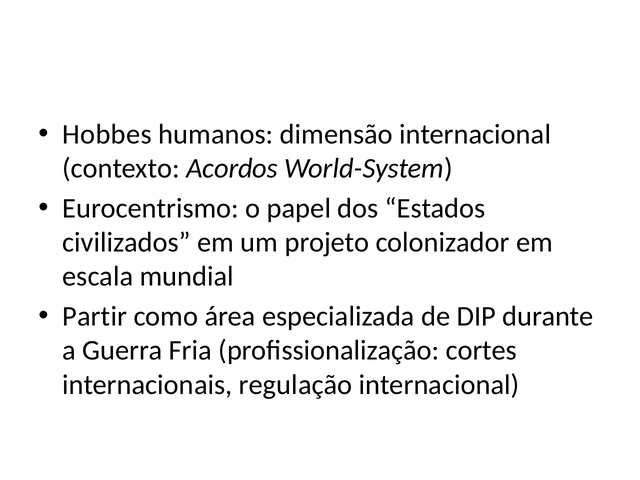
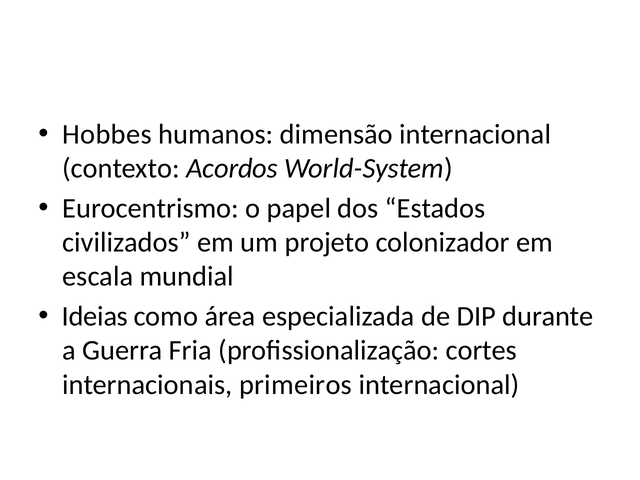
Partir: Partir -> Ideias
regulação: regulação -> primeiros
